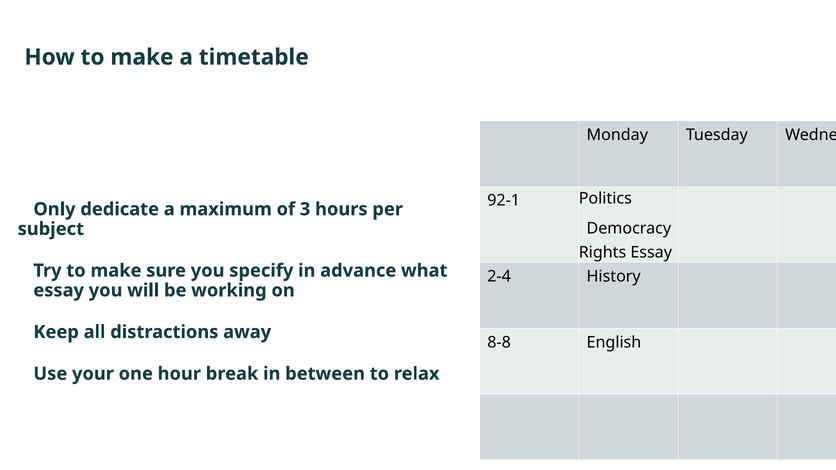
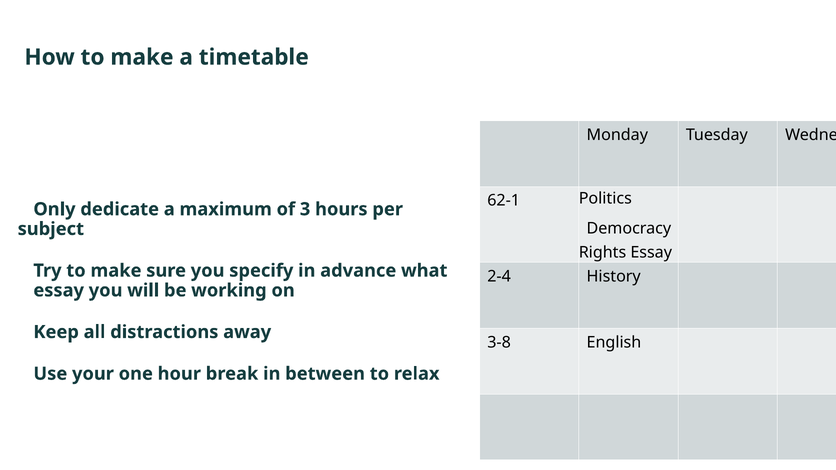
92-1: 92-1 -> 62-1
8-8: 8-8 -> 3-8
